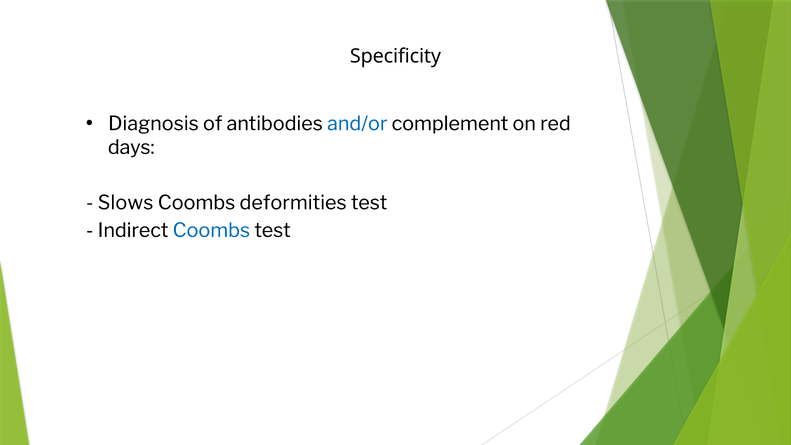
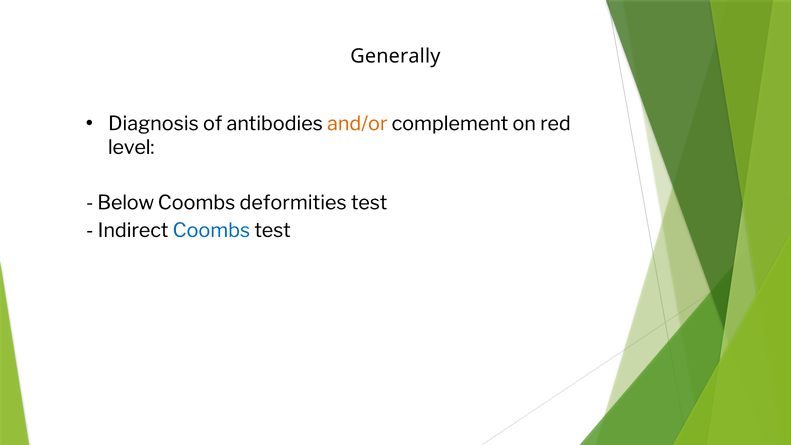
Specificity: Specificity -> Generally
and/or colour: blue -> orange
days: days -> level
Slows: Slows -> Below
